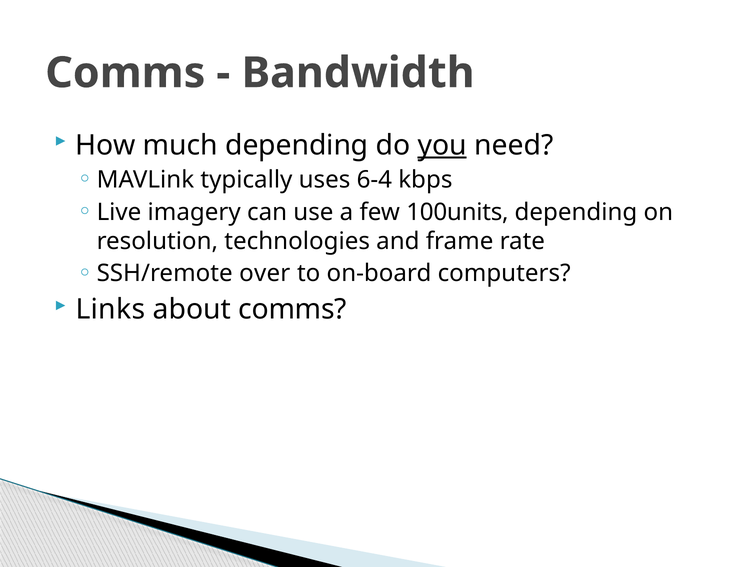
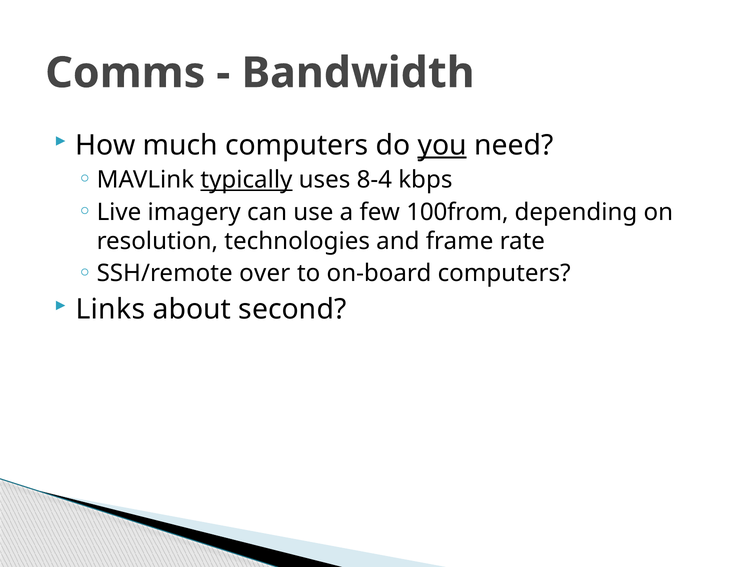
much depending: depending -> computers
typically underline: none -> present
6-4: 6-4 -> 8-4
100units: 100units -> 100from
about comms: comms -> second
